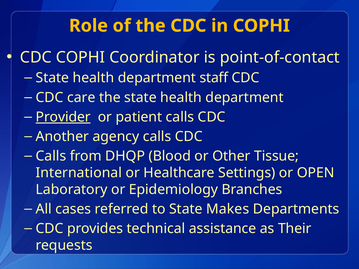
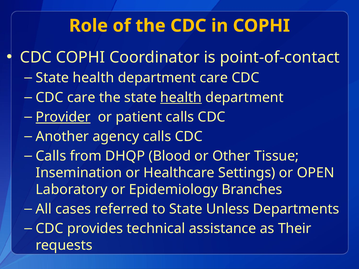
department staff: staff -> care
health at (181, 98) underline: none -> present
International: International -> Insemination
Makes: Makes -> Unless
